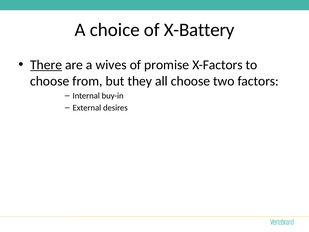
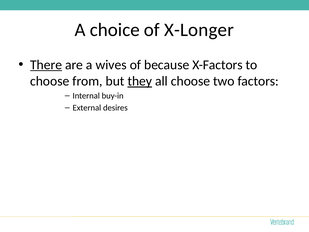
X-Battery: X-Battery -> X-Longer
promise: promise -> because
they underline: none -> present
